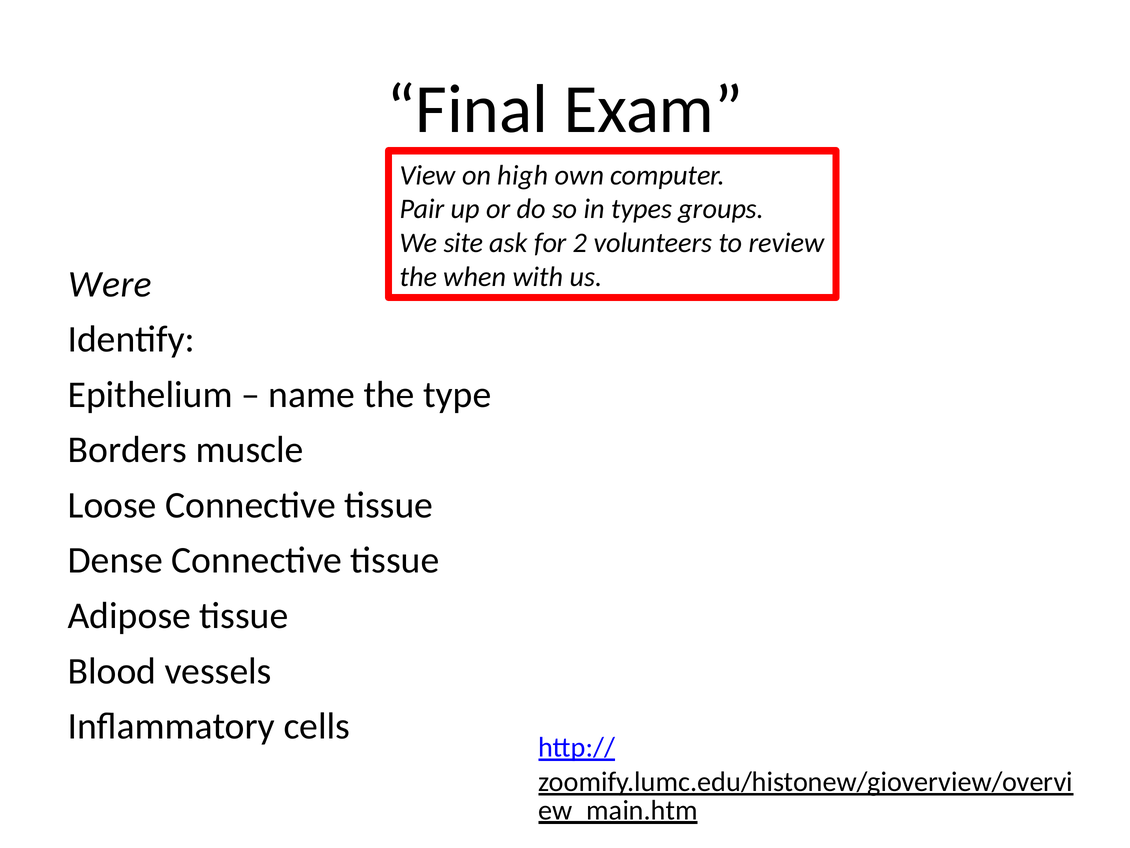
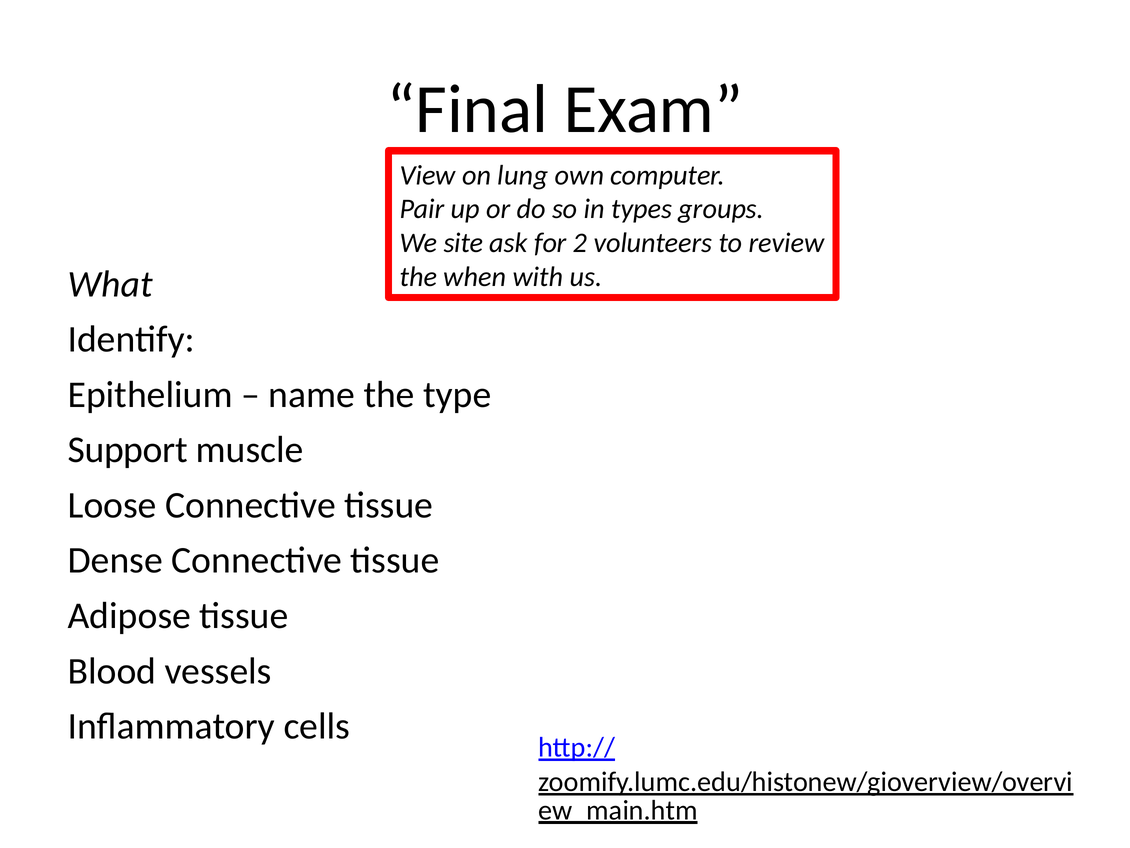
high: high -> lung
Were: Were -> What
Borders: Borders -> Support
